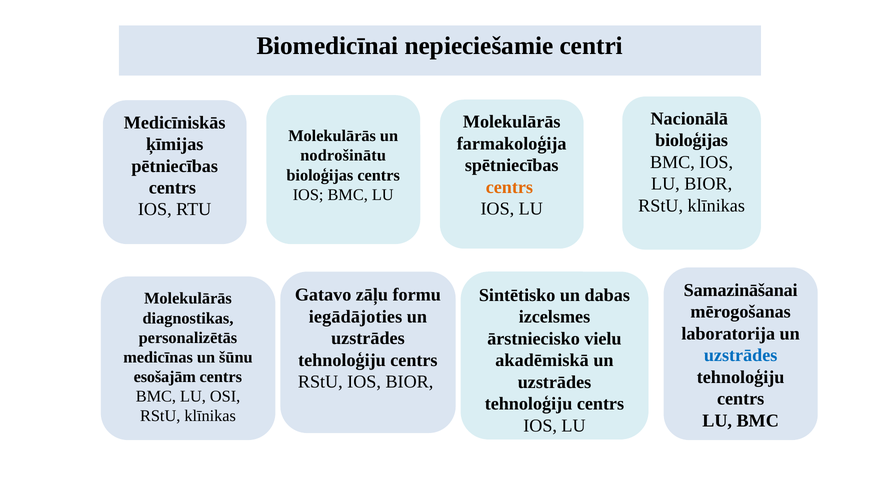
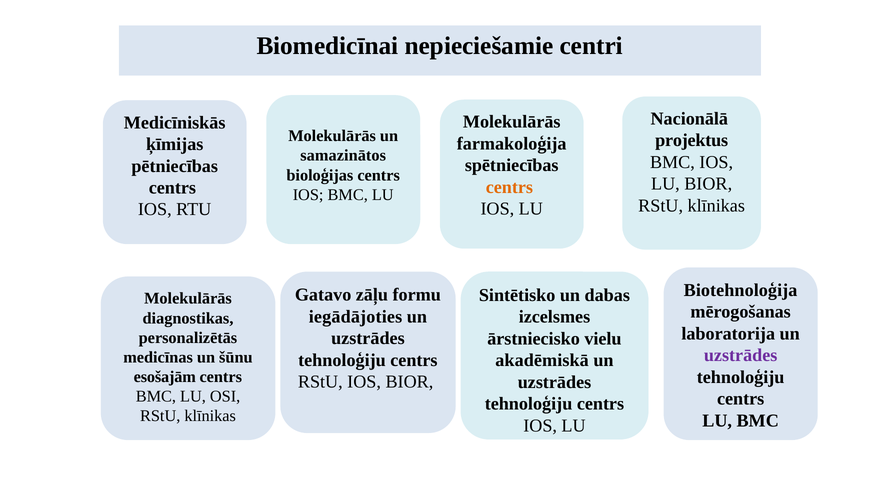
bioloģijas at (692, 140): bioloģijas -> projektus
nodrošinātu: nodrošinātu -> samazinātos
Samazināšanai: Samazināšanai -> Biotehnoloģija
uzstrādes at (741, 355) colour: blue -> purple
